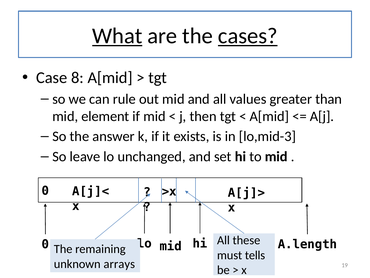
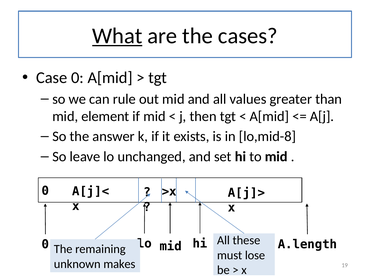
cases underline: present -> none
Case 8: 8 -> 0
lo,mid-3: lo,mid-3 -> lo,mid-8
tells: tells -> lose
arrays: arrays -> makes
